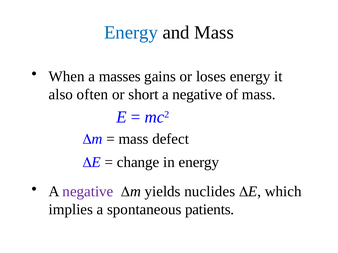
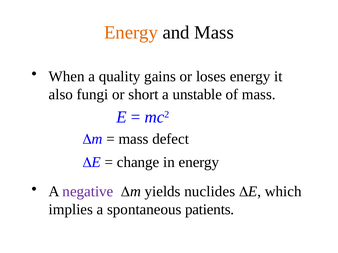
Energy at (131, 33) colour: blue -> orange
masses: masses -> quality
often: often -> fungi
negative at (197, 95): negative -> unstable
